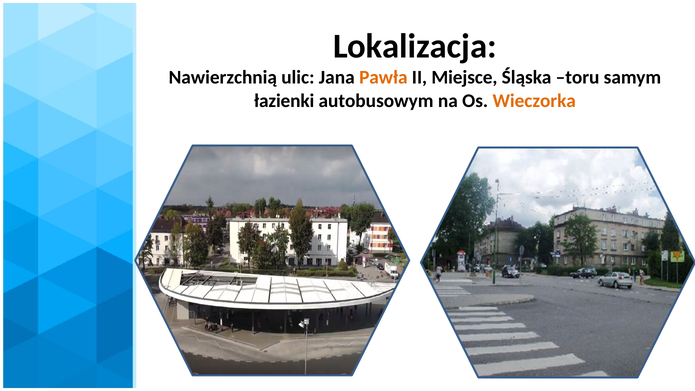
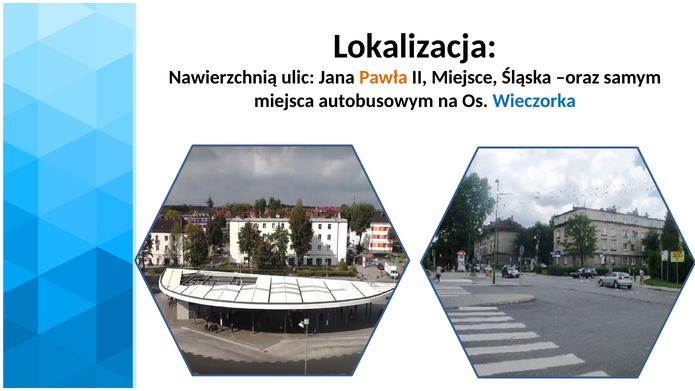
toru: toru -> oraz
łazienki: łazienki -> miejsca
Wieczorka colour: orange -> blue
